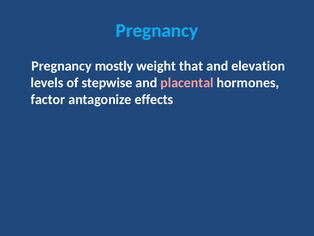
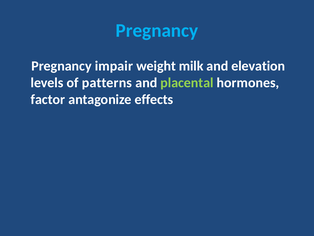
mostly: mostly -> impair
that: that -> milk
stepwise: stepwise -> patterns
placental colour: pink -> light green
